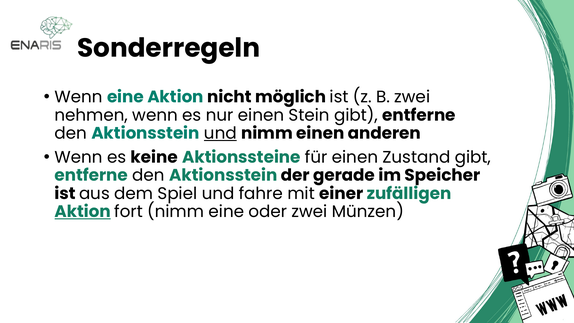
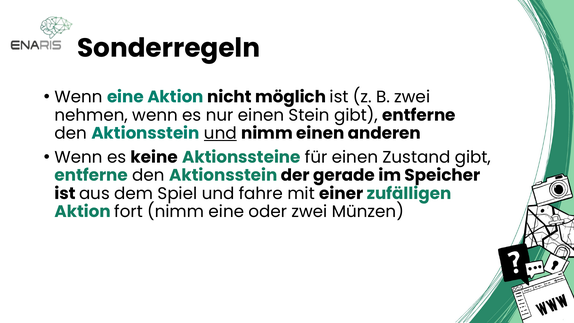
Aktion at (83, 212) underline: present -> none
